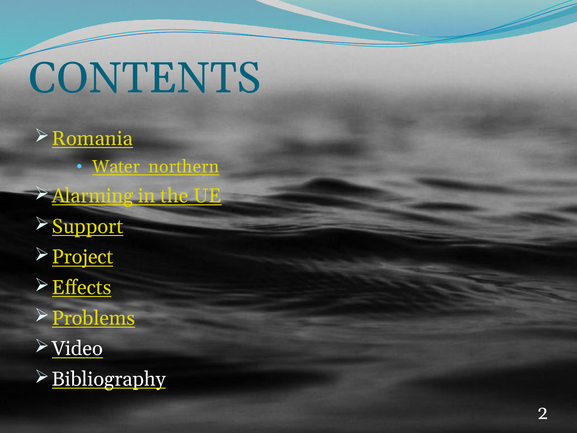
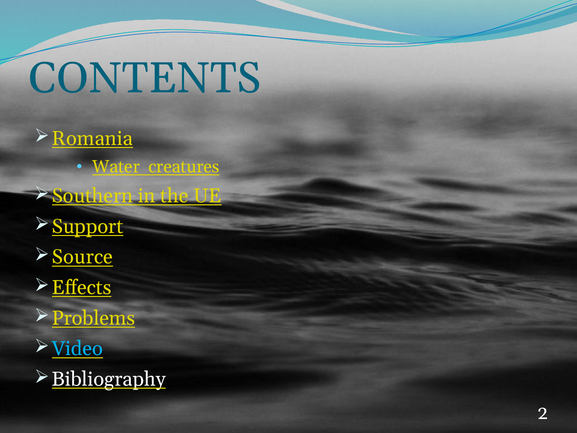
northern: northern -> creatures
Alarming: Alarming -> Southern
Project: Project -> Source
Video colour: white -> light blue
